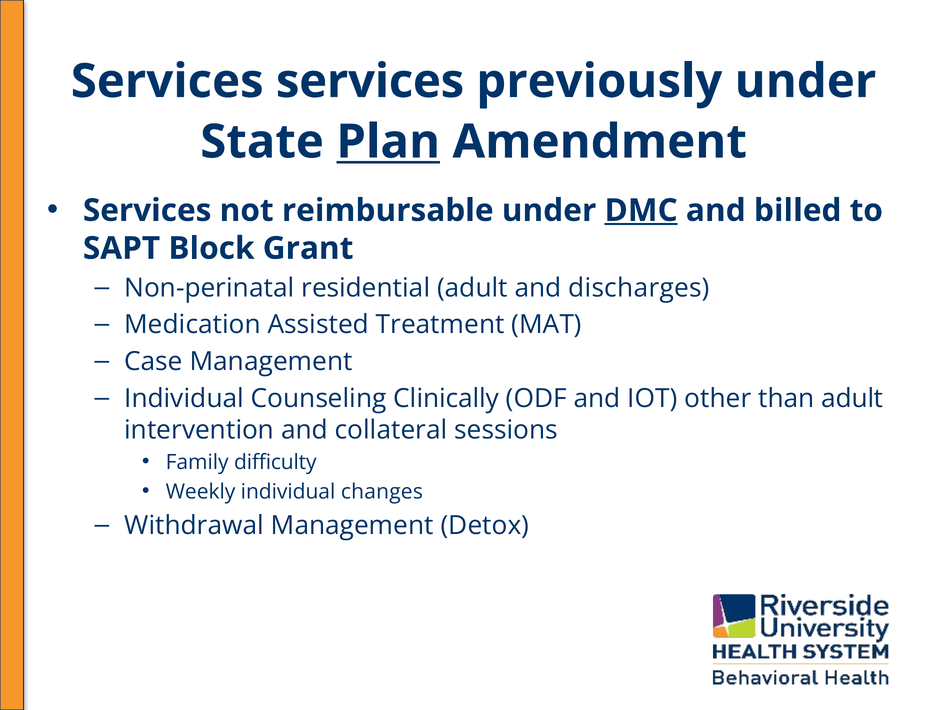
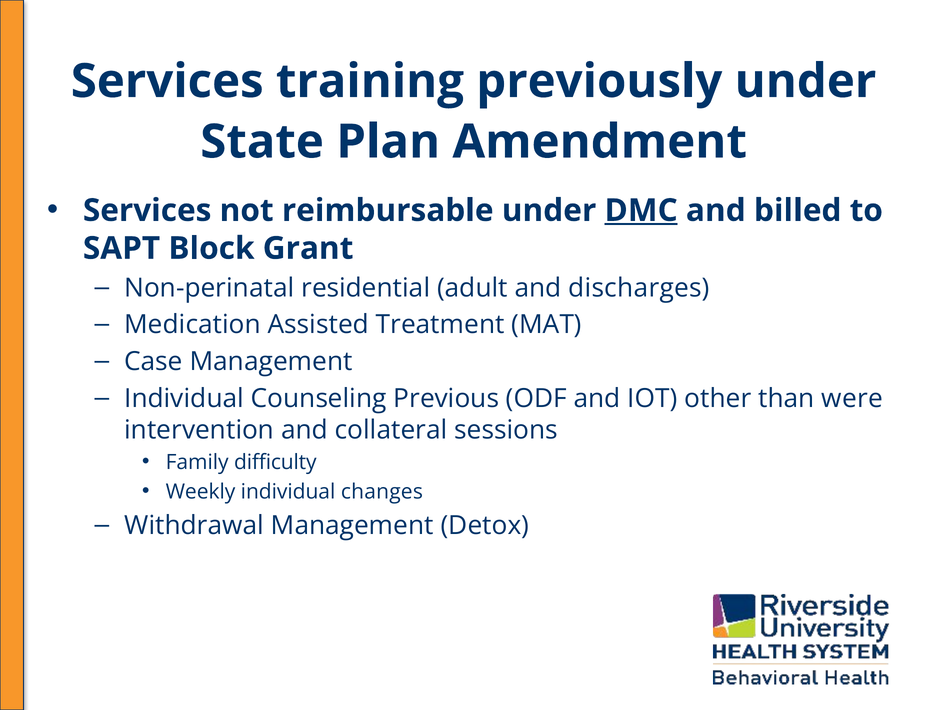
Services services: services -> training
Plan underline: present -> none
Clinically: Clinically -> Previous
than adult: adult -> were
